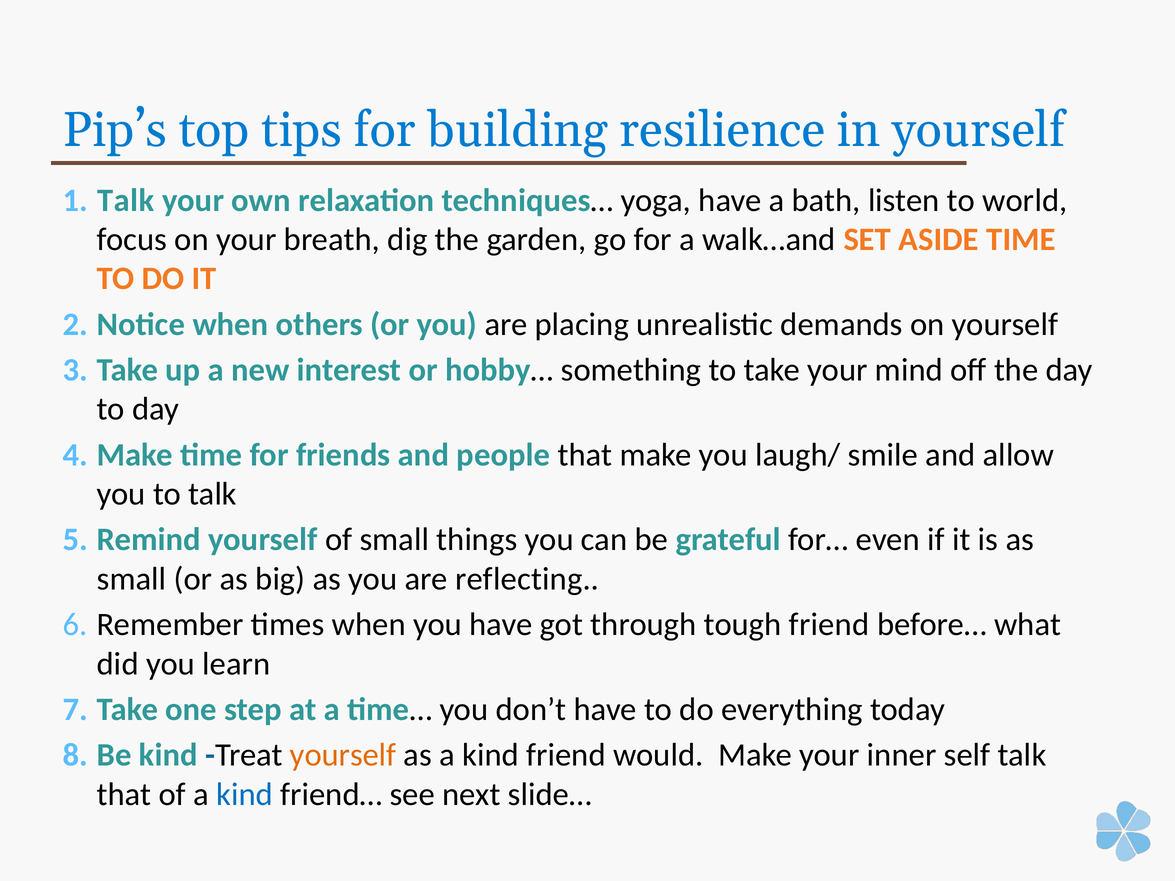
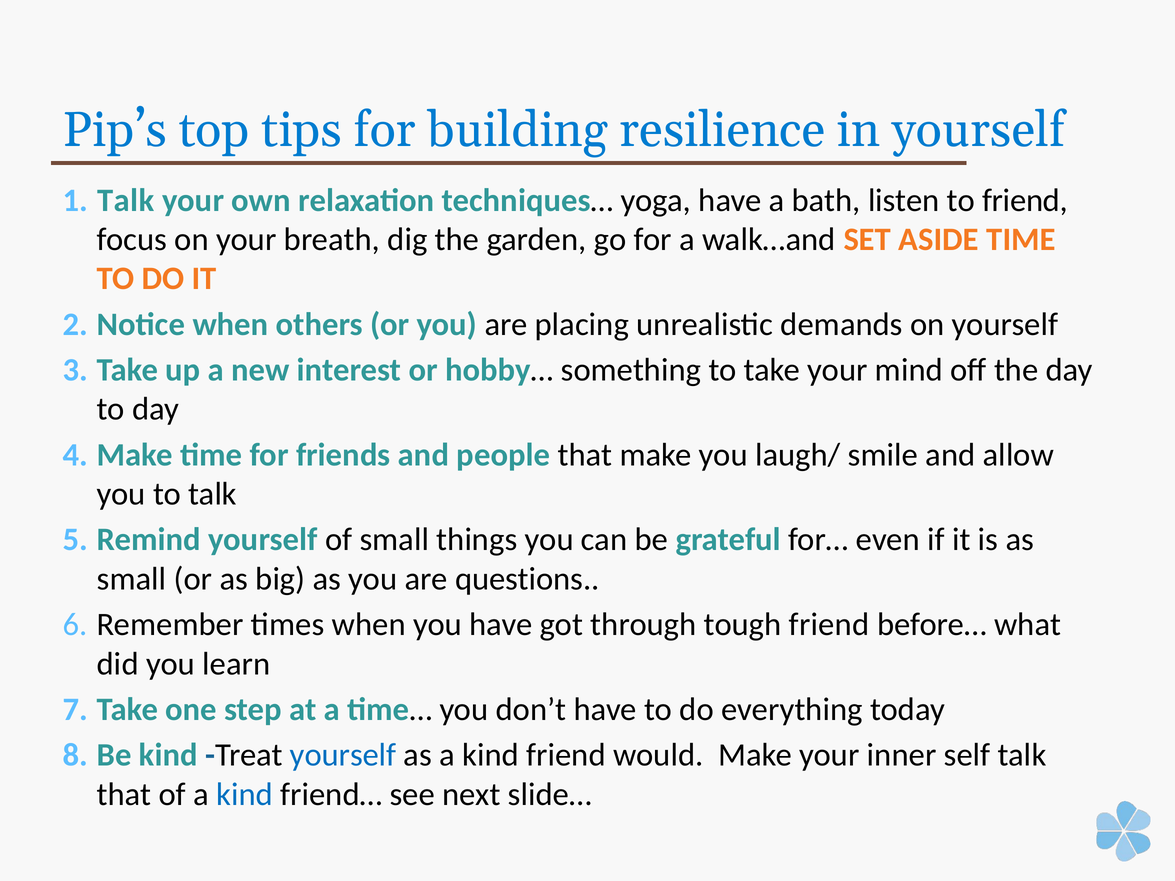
to world: world -> friend
reflecting: reflecting -> questions
yourself at (343, 755) colour: orange -> blue
